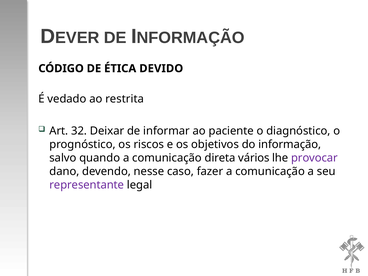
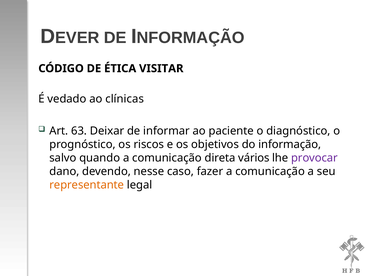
DEVIDO: DEVIDO -> VISITAR
restrita: restrita -> clínicas
32: 32 -> 63
representante colour: purple -> orange
